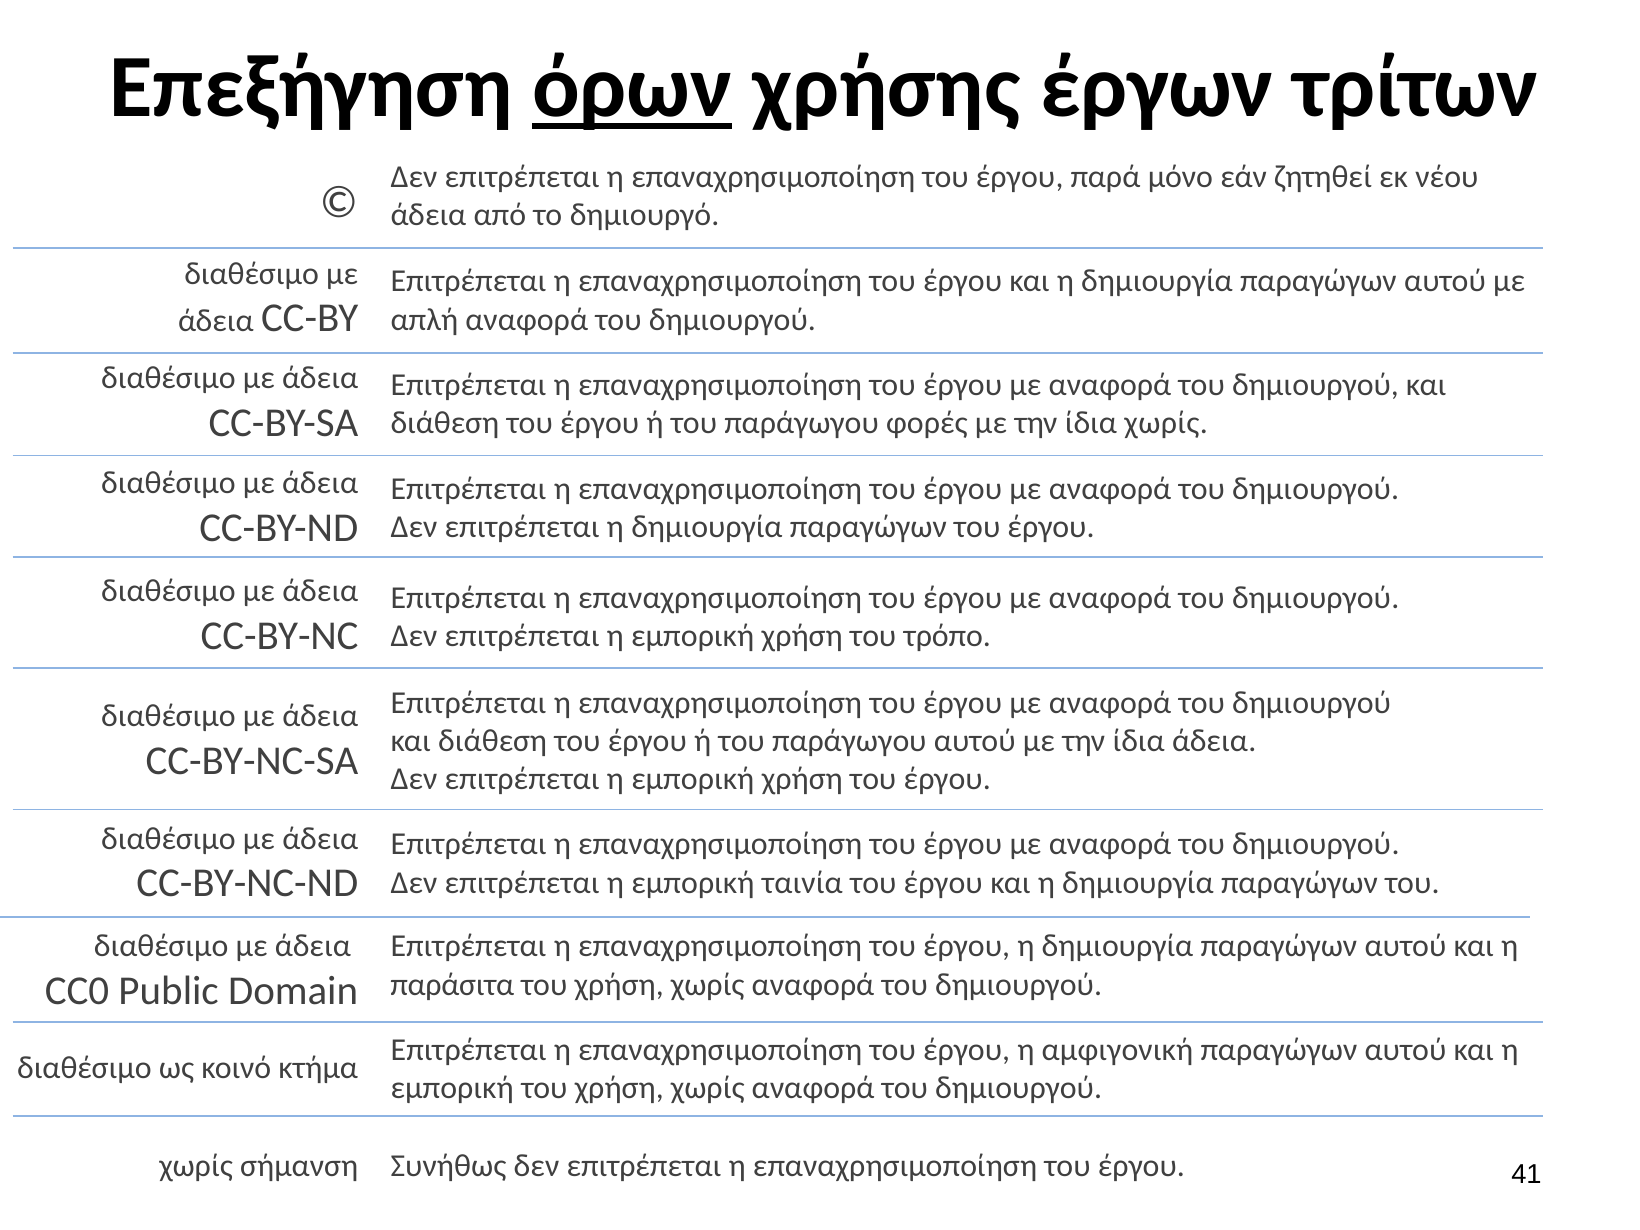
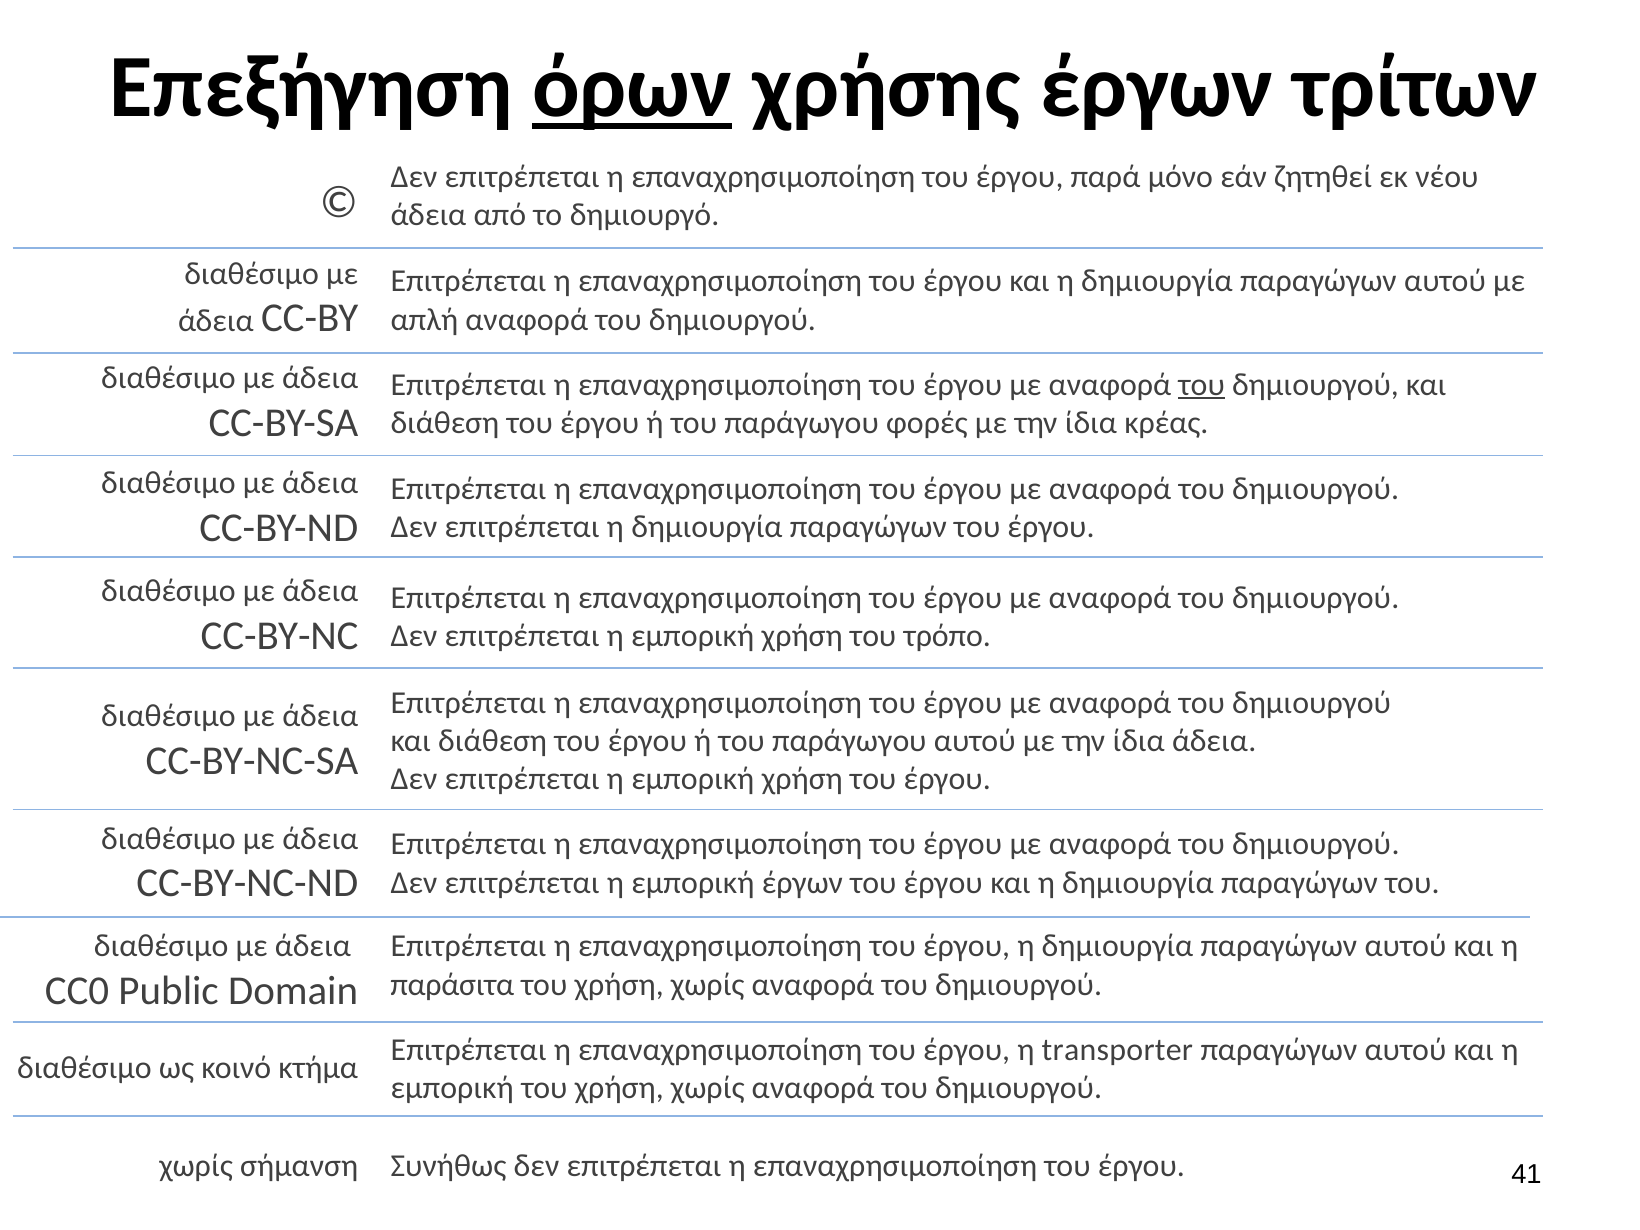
του at (1202, 384) underline: none -> present
ίδια χωρίς: χωρίς -> κρέας
εμπορική ταινία: ταινία -> έργων
αμφιγονική: αμφιγονική -> transporter
